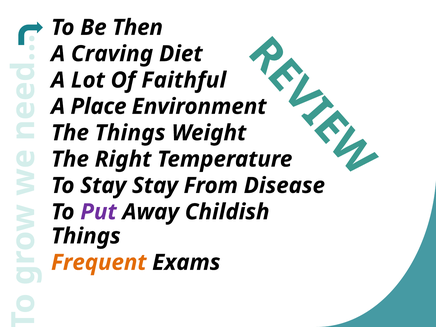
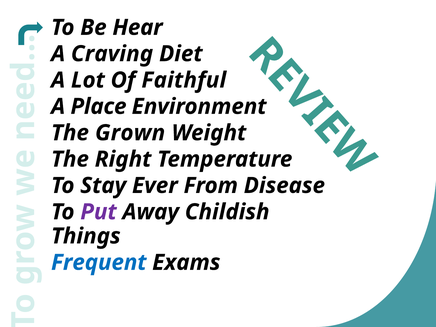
Then: Then -> Hear
The Things: Things -> Grown
Stay Stay: Stay -> Ever
Frequent colour: orange -> blue
